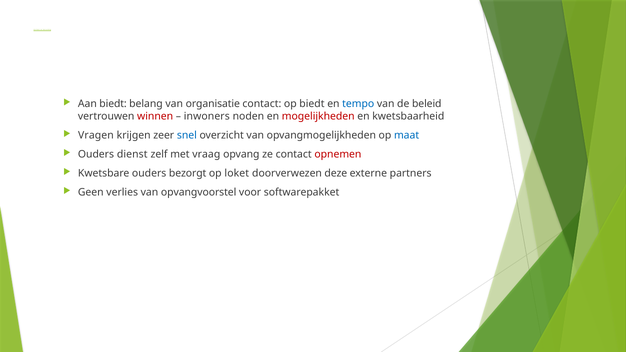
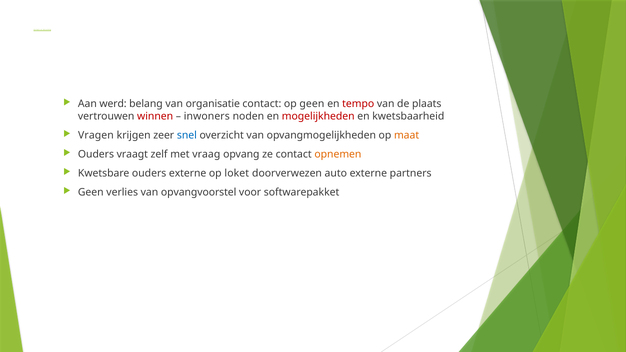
Aan biedt: biedt -> werd
op biedt: biedt -> geen
tempo colour: blue -> red
beleid: beleid -> plaats
maat colour: blue -> orange
dienst: dienst -> vraagt
opnemen colour: red -> orange
ouders bezorgt: bezorgt -> externe
doorverwezen deze: deze -> auto
